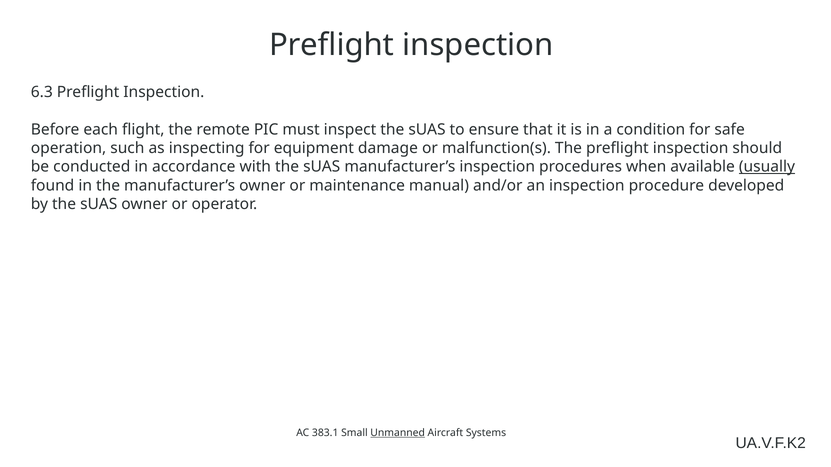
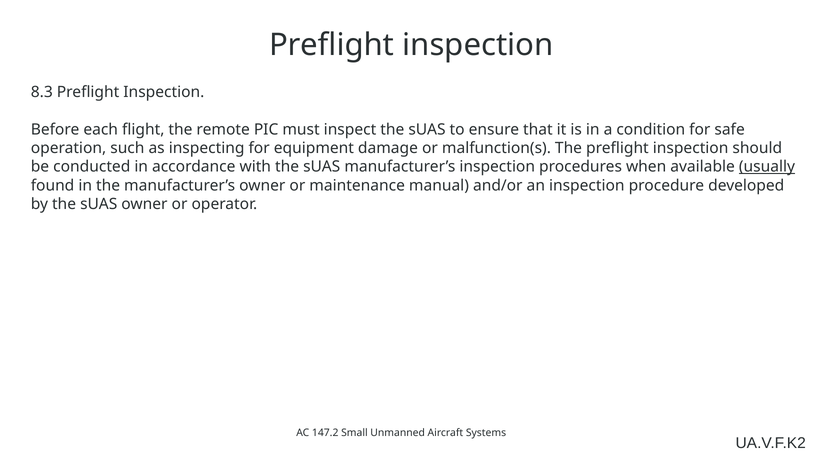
6.3: 6.3 -> 8.3
383.1: 383.1 -> 147.2
Unmanned underline: present -> none
